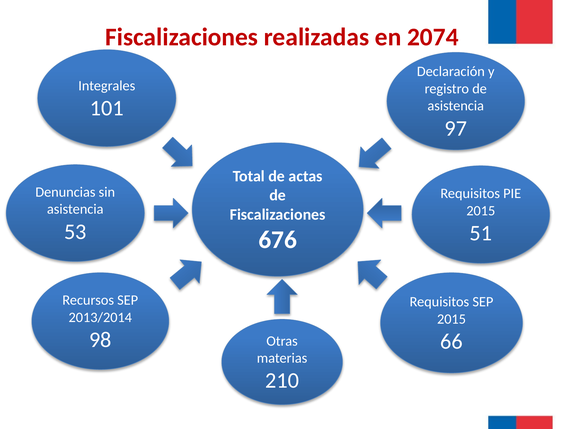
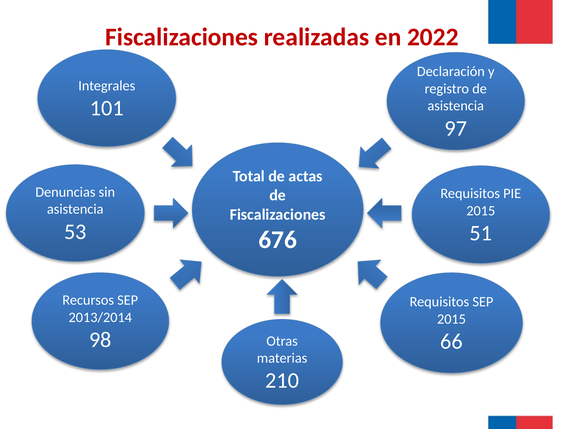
2074: 2074 -> 2022
